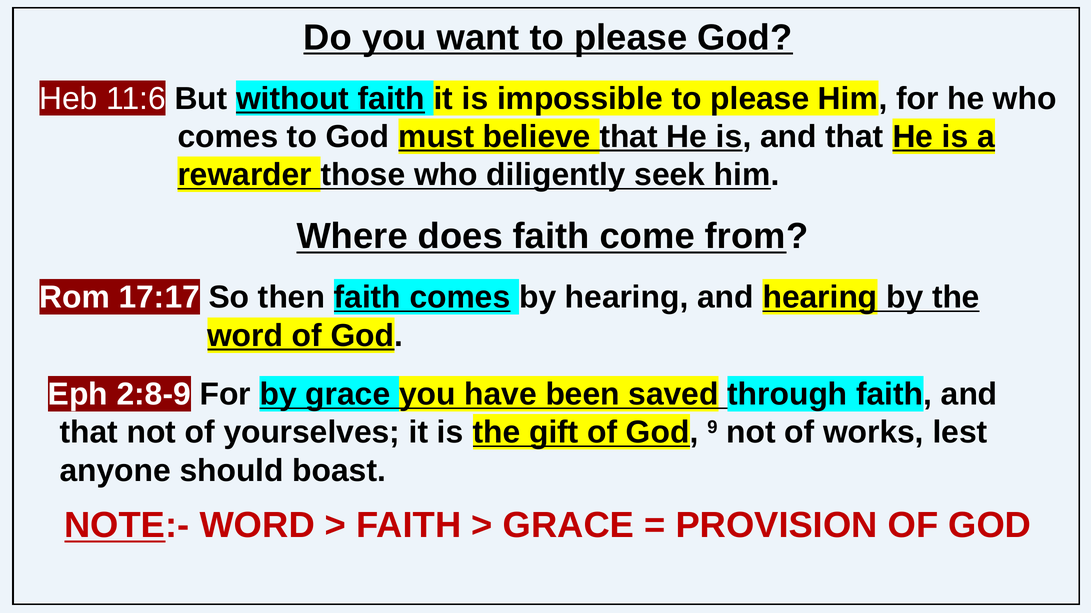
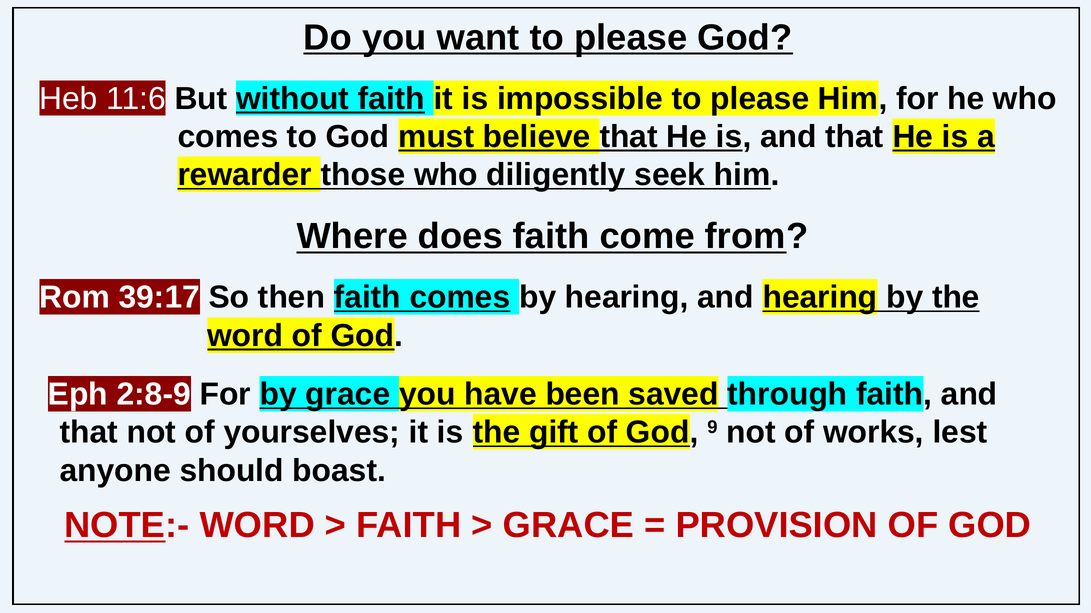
17:17: 17:17 -> 39:17
